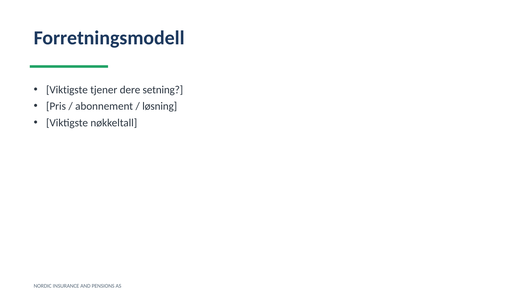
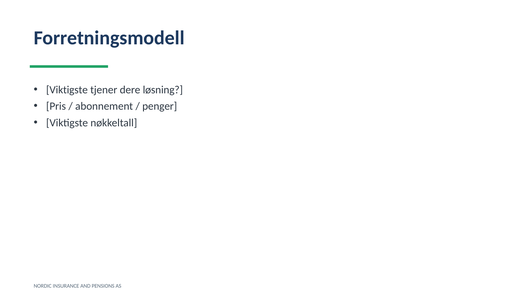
setning: setning -> løsning
løsning: løsning -> penger
